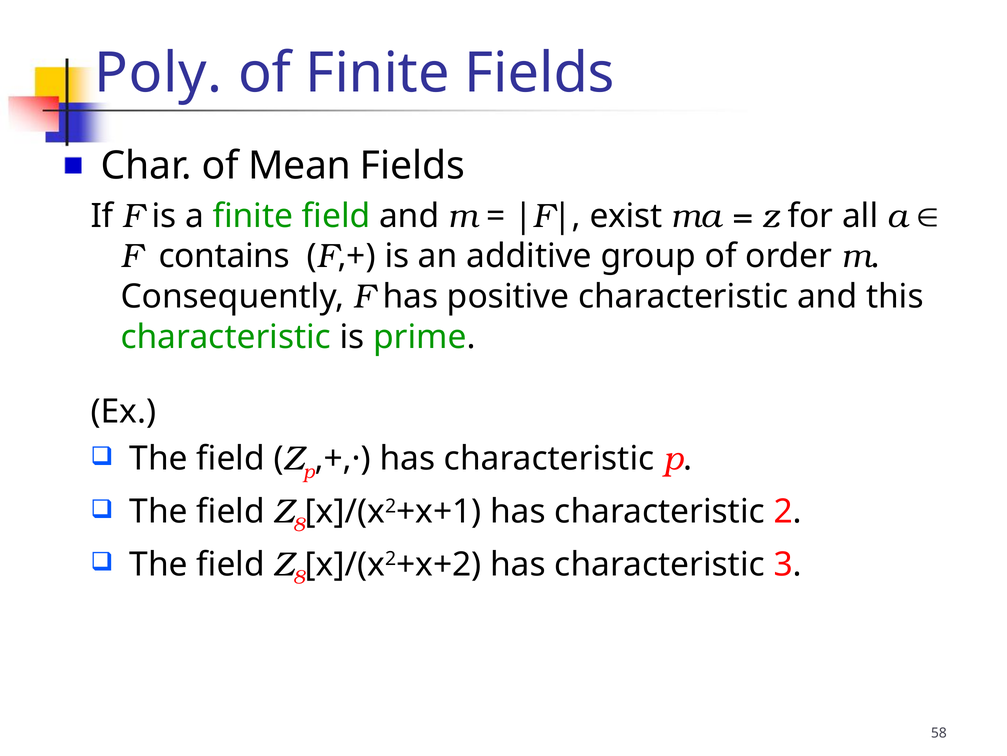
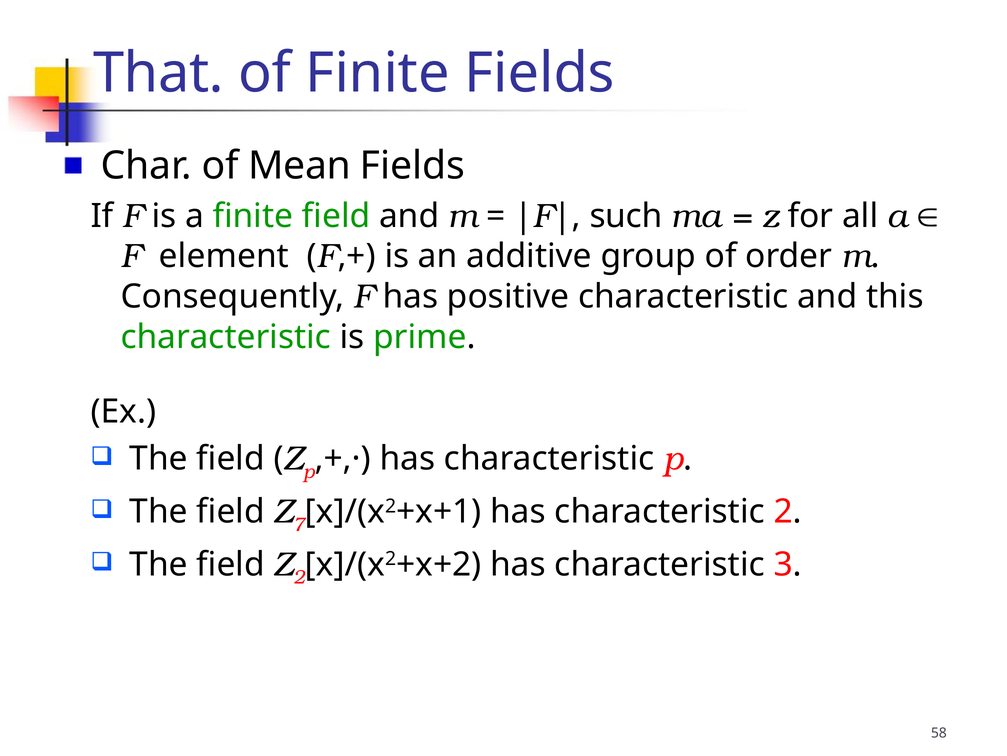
Poly: Poly -> That
exist: exist -> such
contains: contains -> element
8 at (299, 524): 8 -> 7
8 at (299, 577): 8 -> 2
